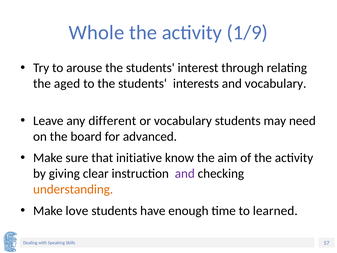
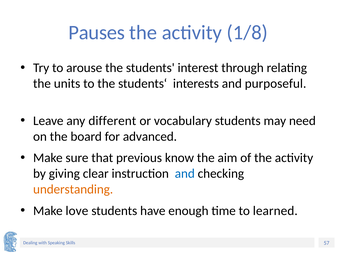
Whole: Whole -> Pauses
1/9: 1/9 -> 1/8
aged: aged -> units
and vocabulary: vocabulary -> purposeful
initiative: initiative -> previous
and at (185, 173) colour: purple -> blue
